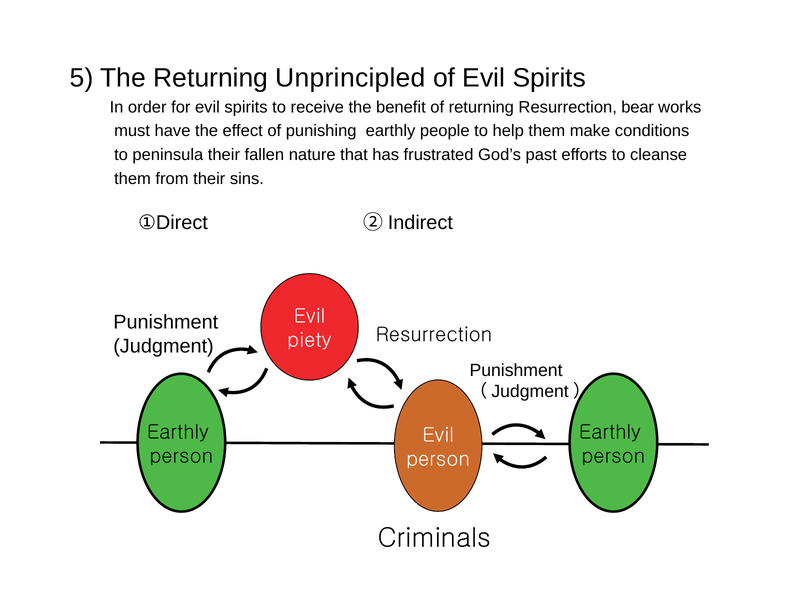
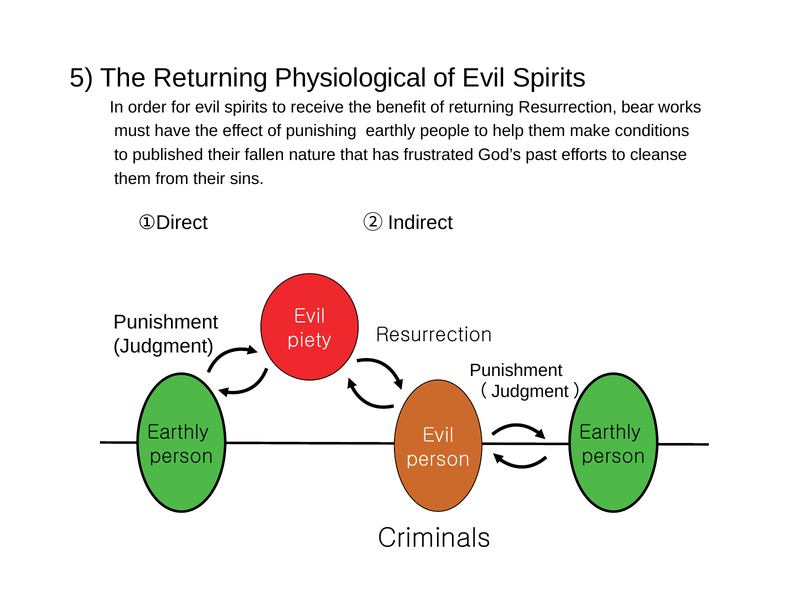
Unprincipled: Unprincipled -> Physiological
peninsula: peninsula -> published
